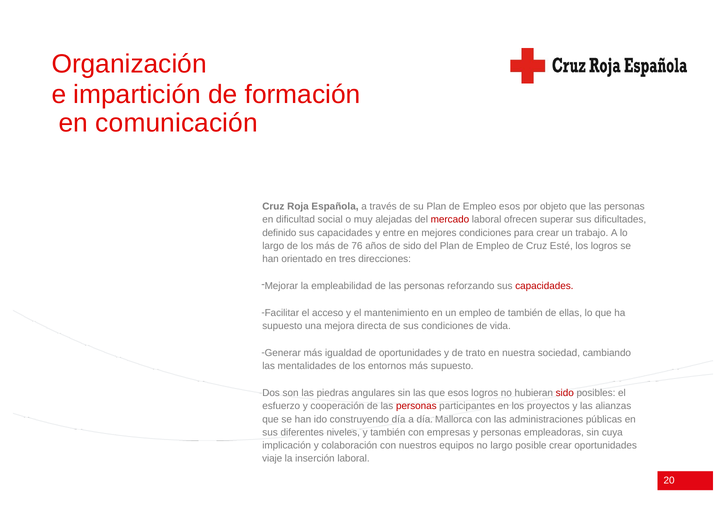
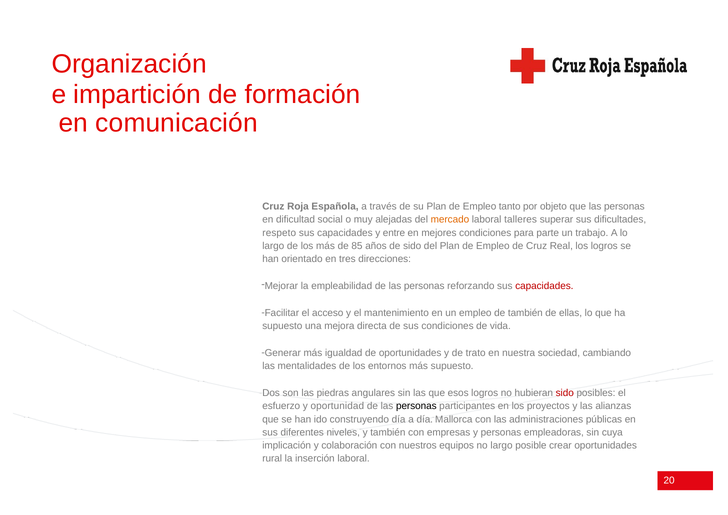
Empleo esos: esos -> tanto
mercado colour: red -> orange
ofrecen: ofrecen -> talleres
definido: definido -> respeto
para crear: crear -> parte
76: 76 -> 85
Esté: Esté -> Real
cooperación: cooperación -> oportunidad
personas at (416, 406) colour: red -> black
viaje: viaje -> rural
